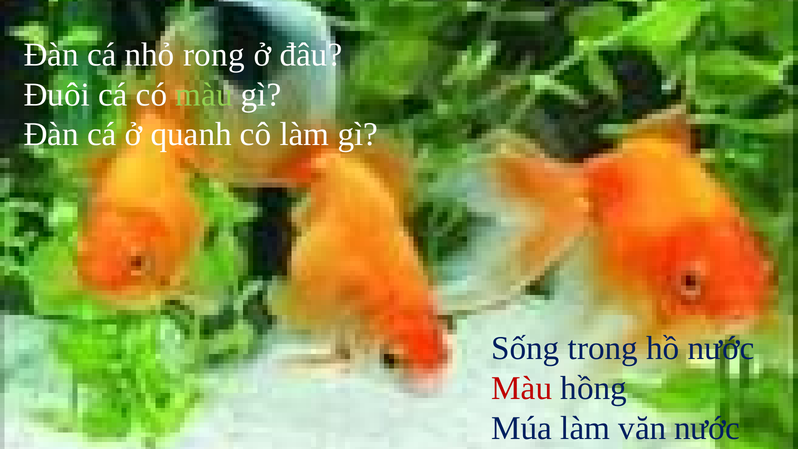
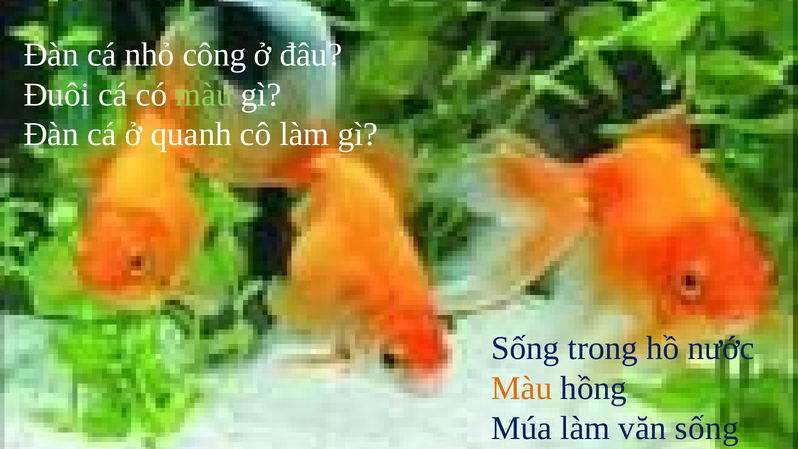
rong: rong -> công
Màu at (522, 388) colour: red -> orange
văn nước: nước -> sống
